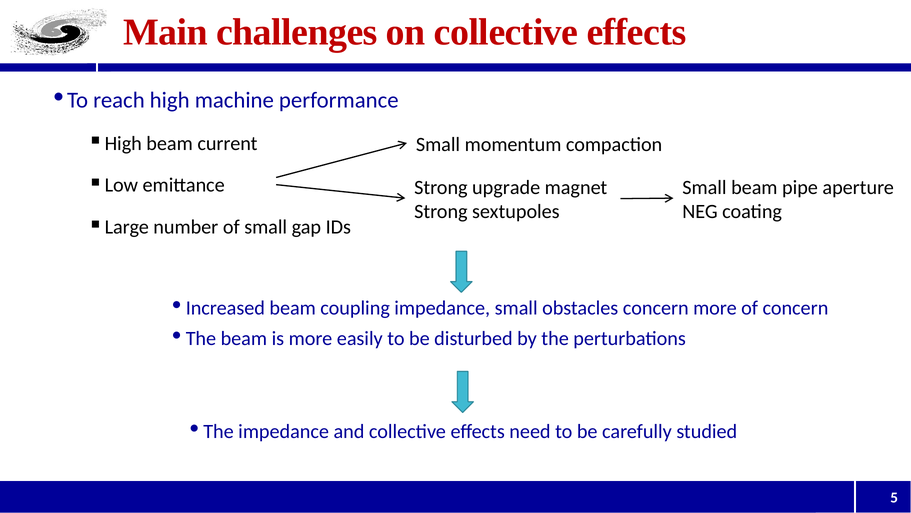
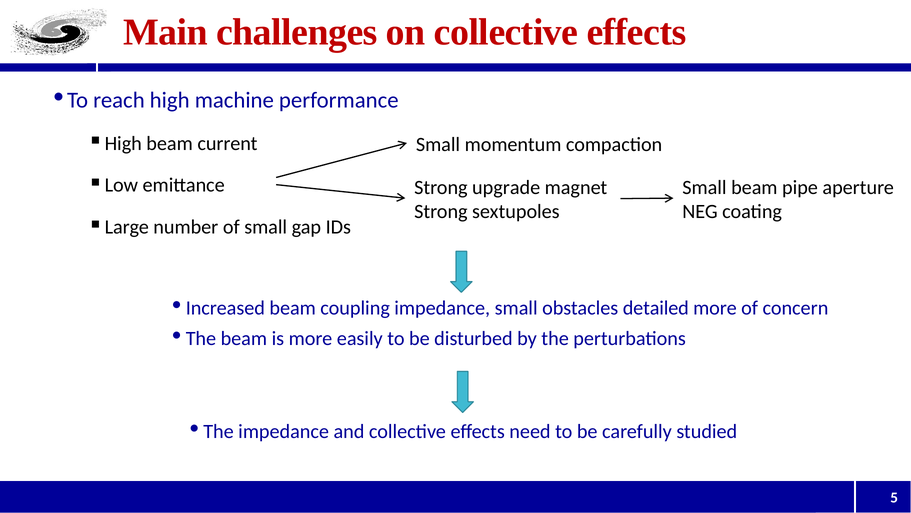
obstacles concern: concern -> detailed
